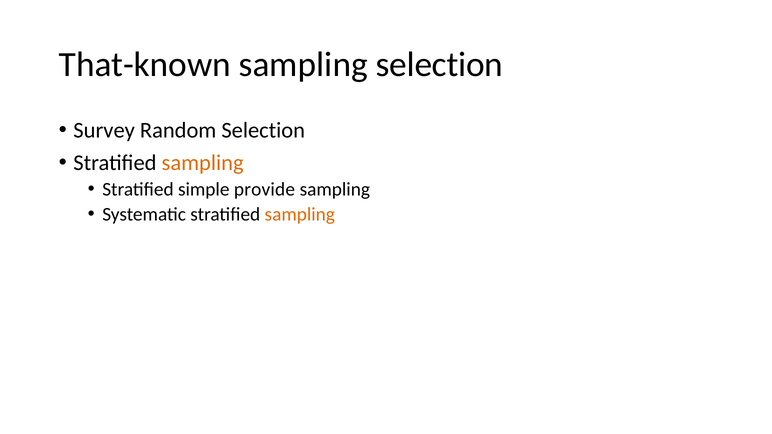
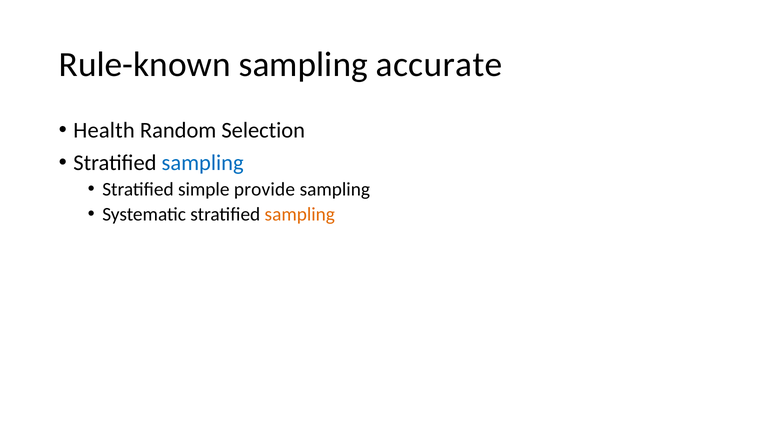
That-known: That-known -> Rule-known
sampling selection: selection -> accurate
Survey: Survey -> Health
sampling at (203, 163) colour: orange -> blue
